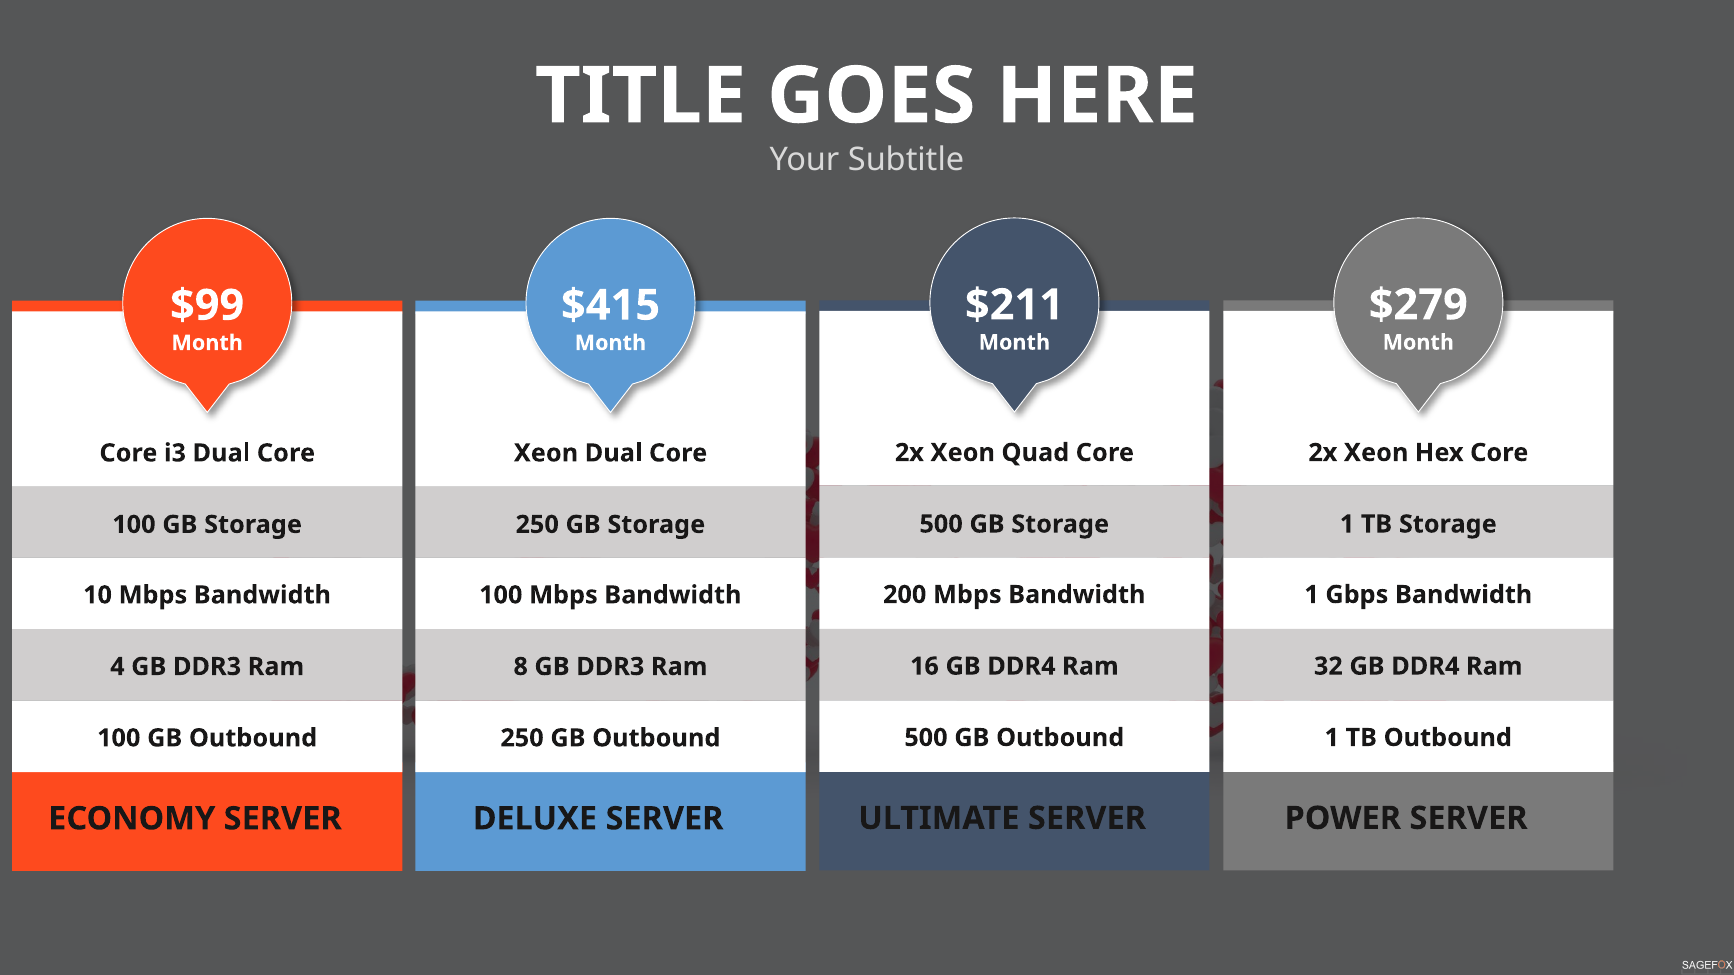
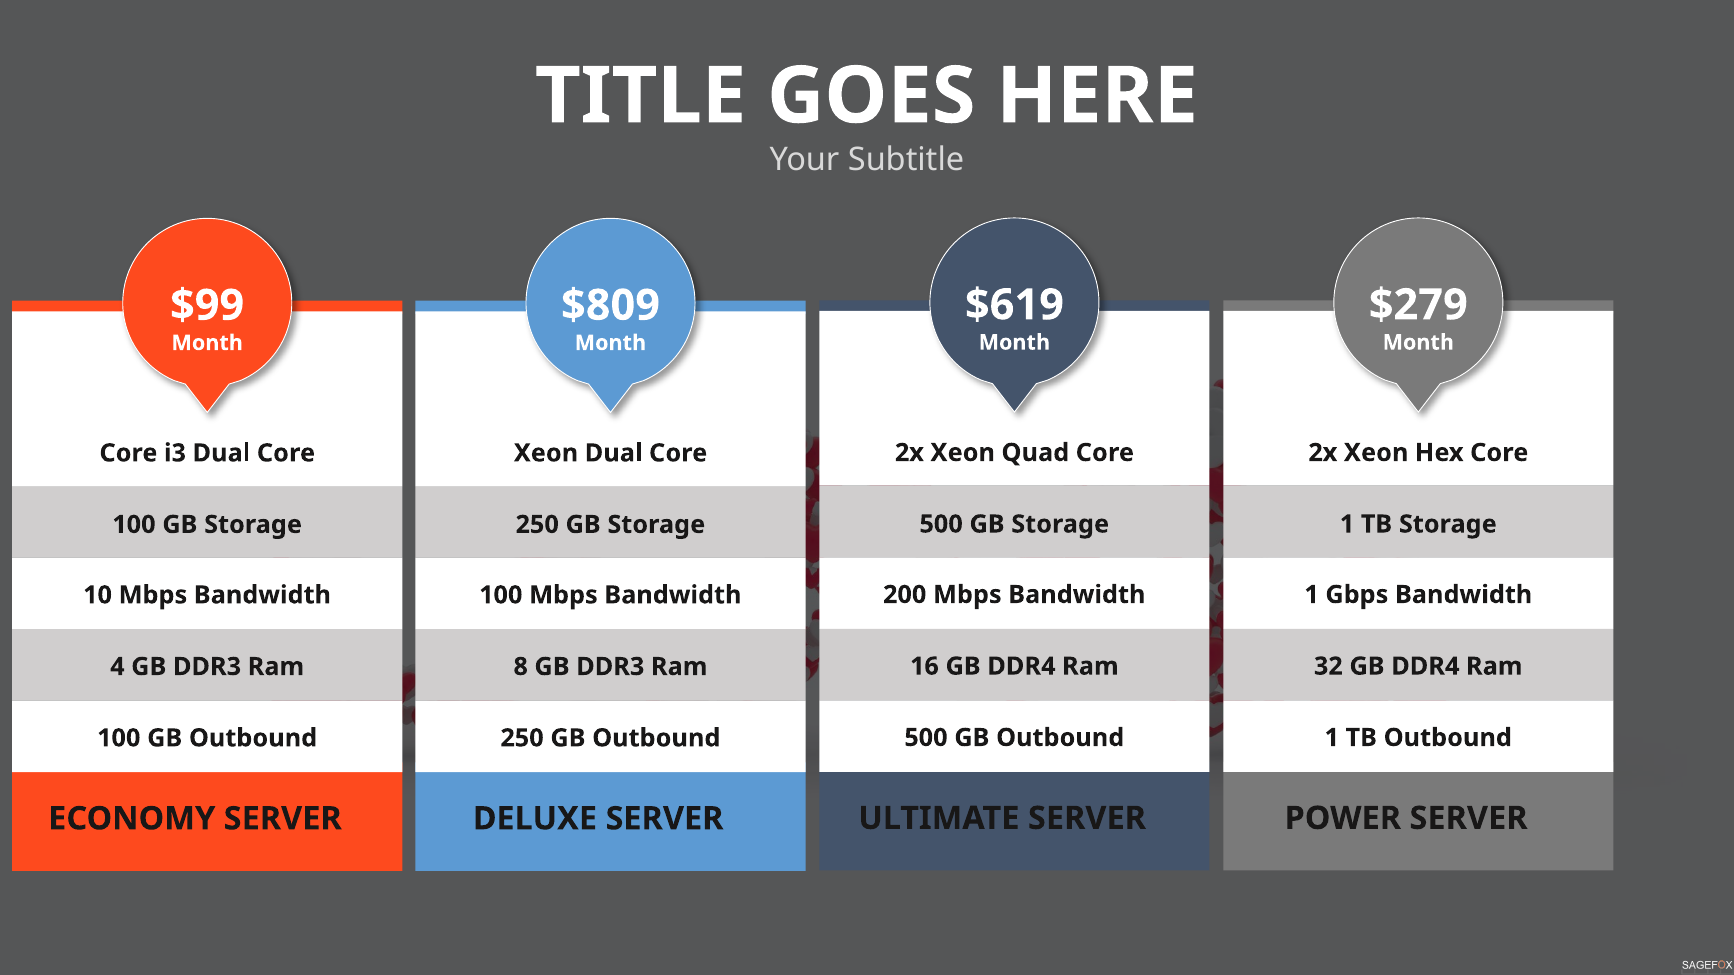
$211: $211 -> $619
$415: $415 -> $809
